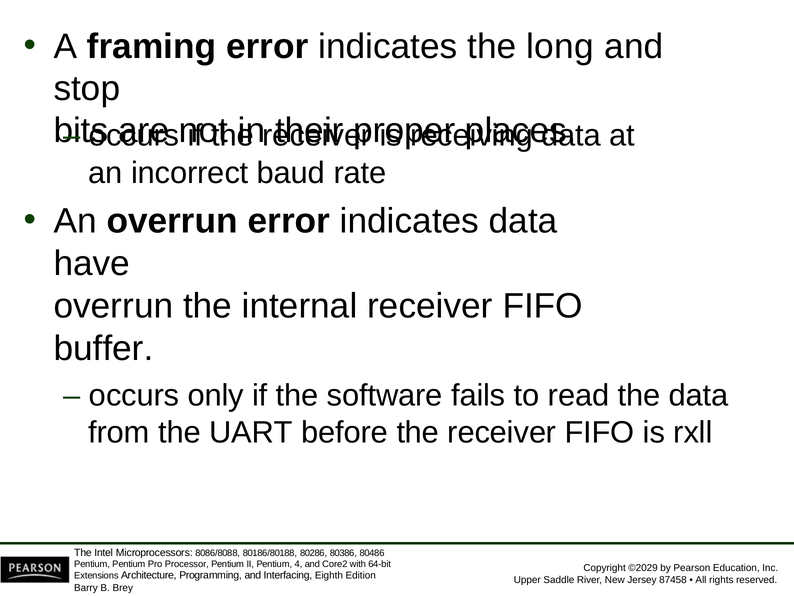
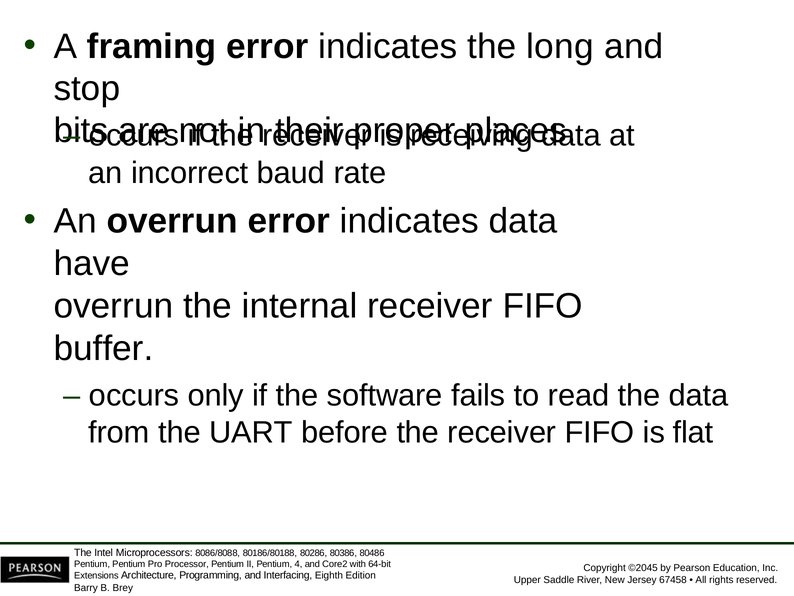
rxll: rxll -> flat
©2029: ©2029 -> ©2045
87458: 87458 -> 67458
